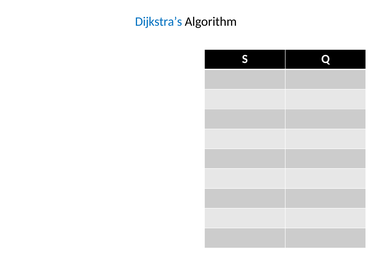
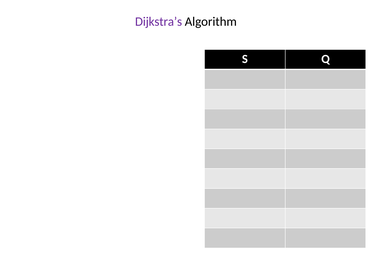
Dijkstra’s colour: blue -> purple
